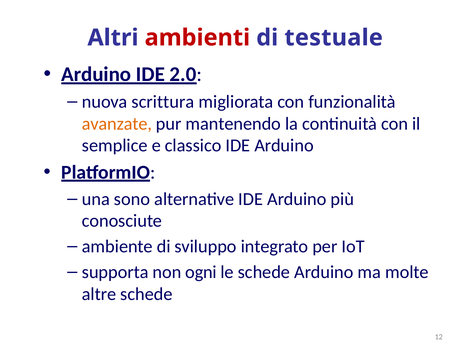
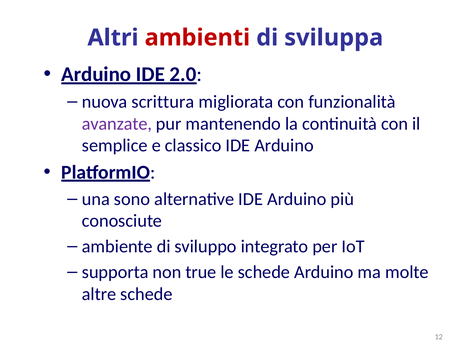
testuale: testuale -> sviluppa
avanzate colour: orange -> purple
ogni: ogni -> true
